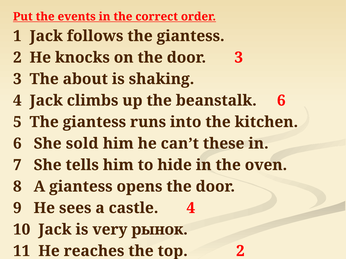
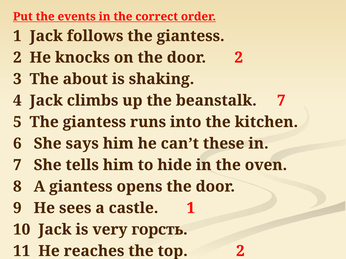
door 3: 3 -> 2
beanstalk 6: 6 -> 7
sold: sold -> says
castle 4: 4 -> 1
рынок: рынок -> горсть
